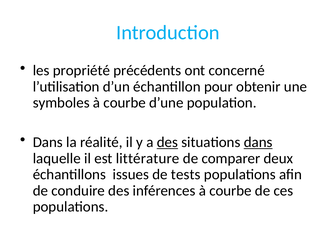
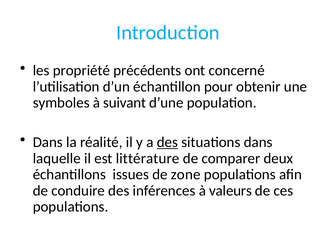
courbe at (125, 103): courbe -> suivant
dans at (258, 142) underline: present -> none
tests: tests -> zone
inférences à courbe: courbe -> valeurs
